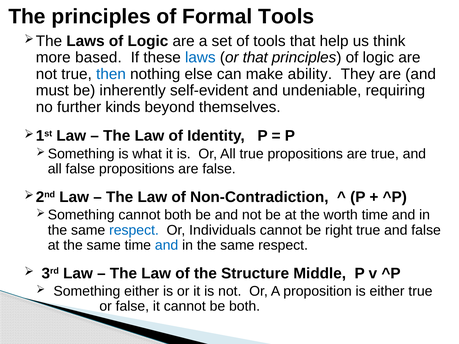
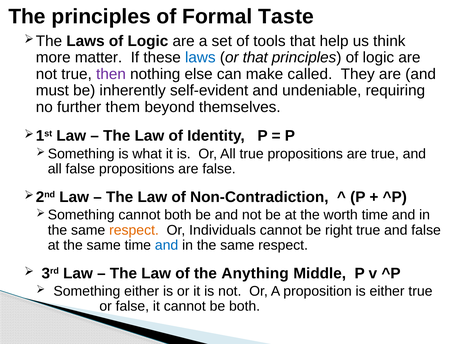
Formal Tools: Tools -> Taste
based: based -> matter
then colour: blue -> purple
ability: ability -> called
kinds: kinds -> them
respect at (134, 230) colour: blue -> orange
Structure: Structure -> Anything
